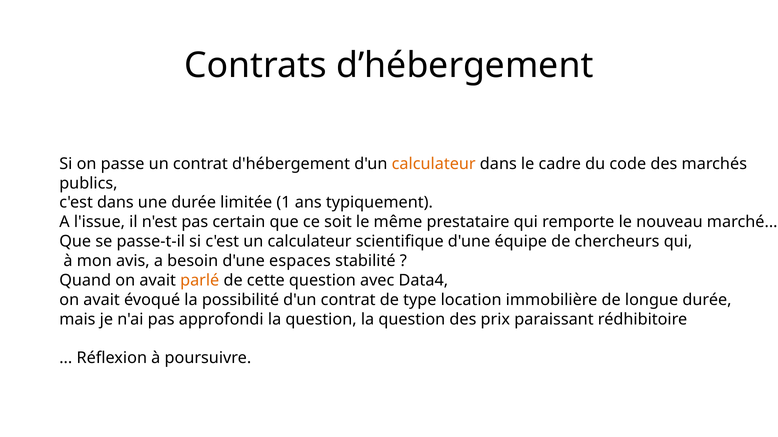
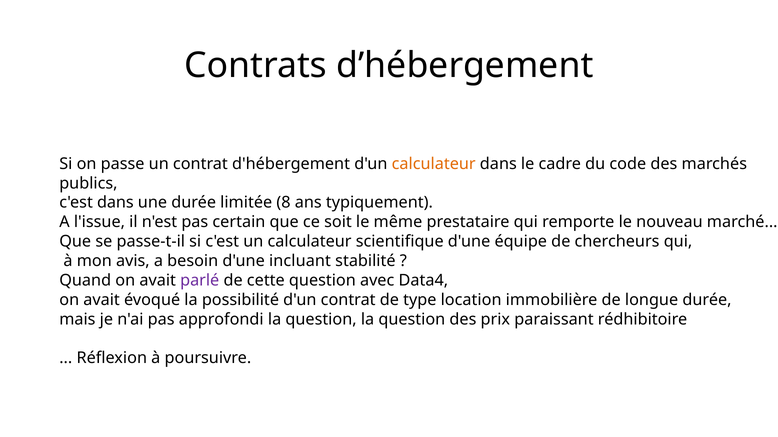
1: 1 -> 8
espaces: espaces -> incluant
parlé colour: orange -> purple
